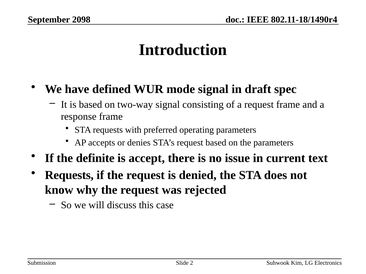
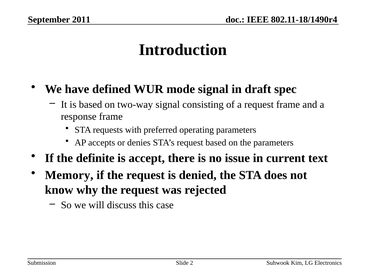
2098: 2098 -> 2011
Requests at (69, 176): Requests -> Memory
